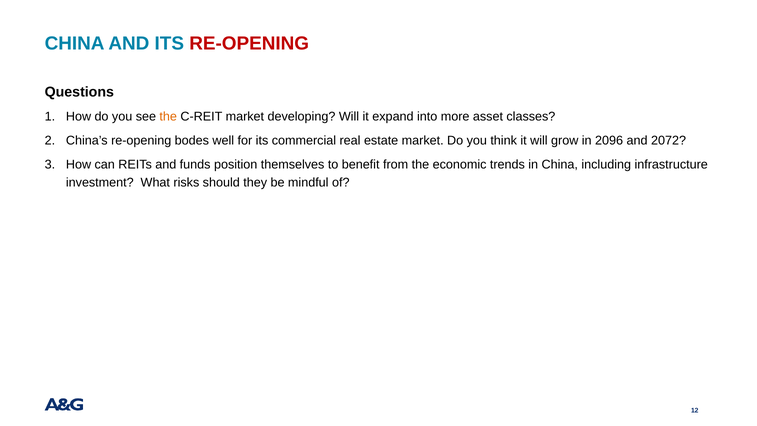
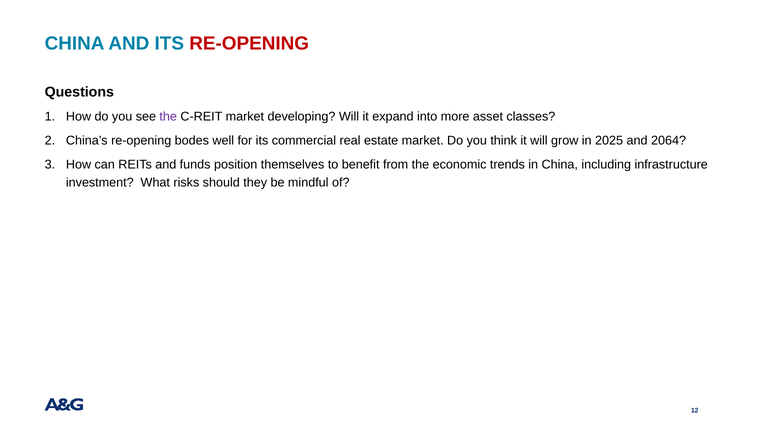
the at (168, 117) colour: orange -> purple
2096: 2096 -> 2025
2072: 2072 -> 2064
